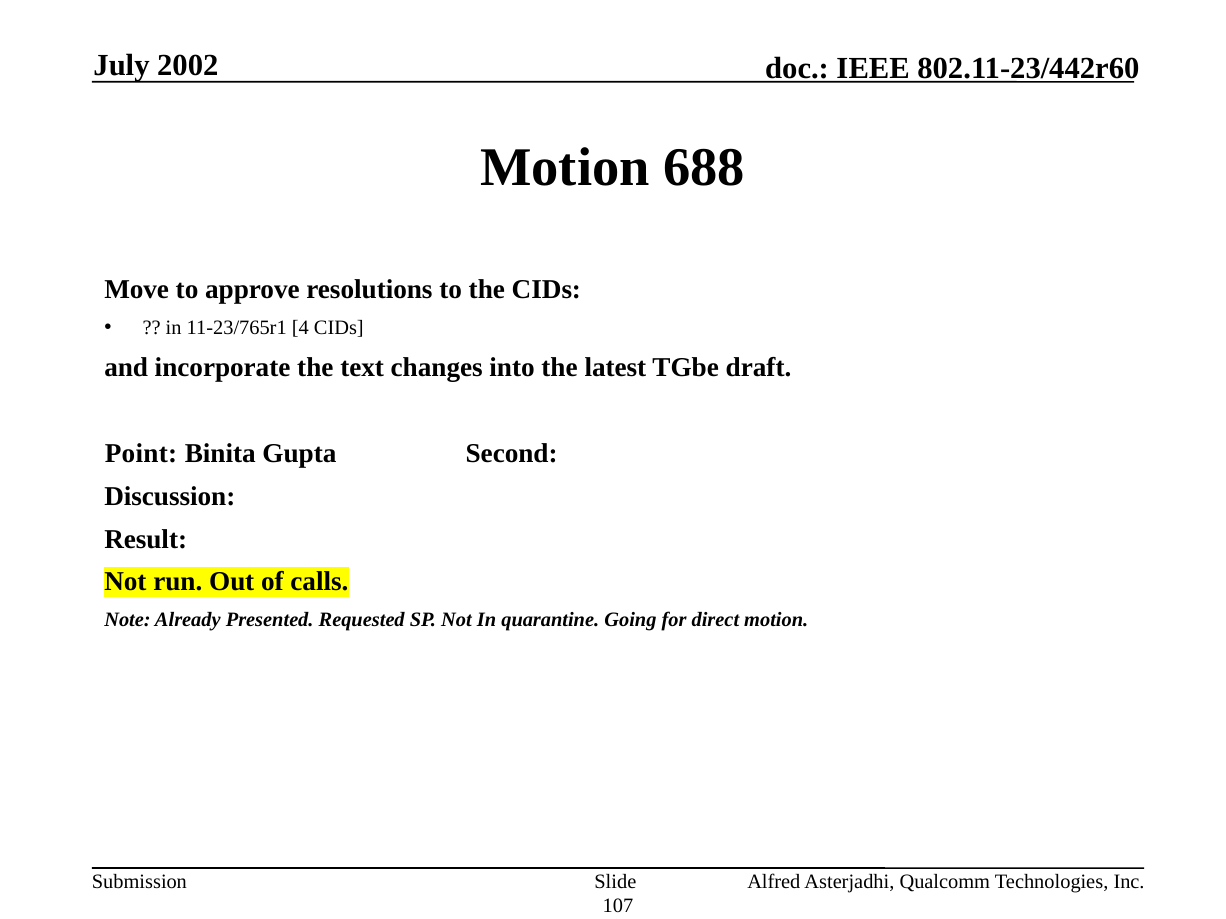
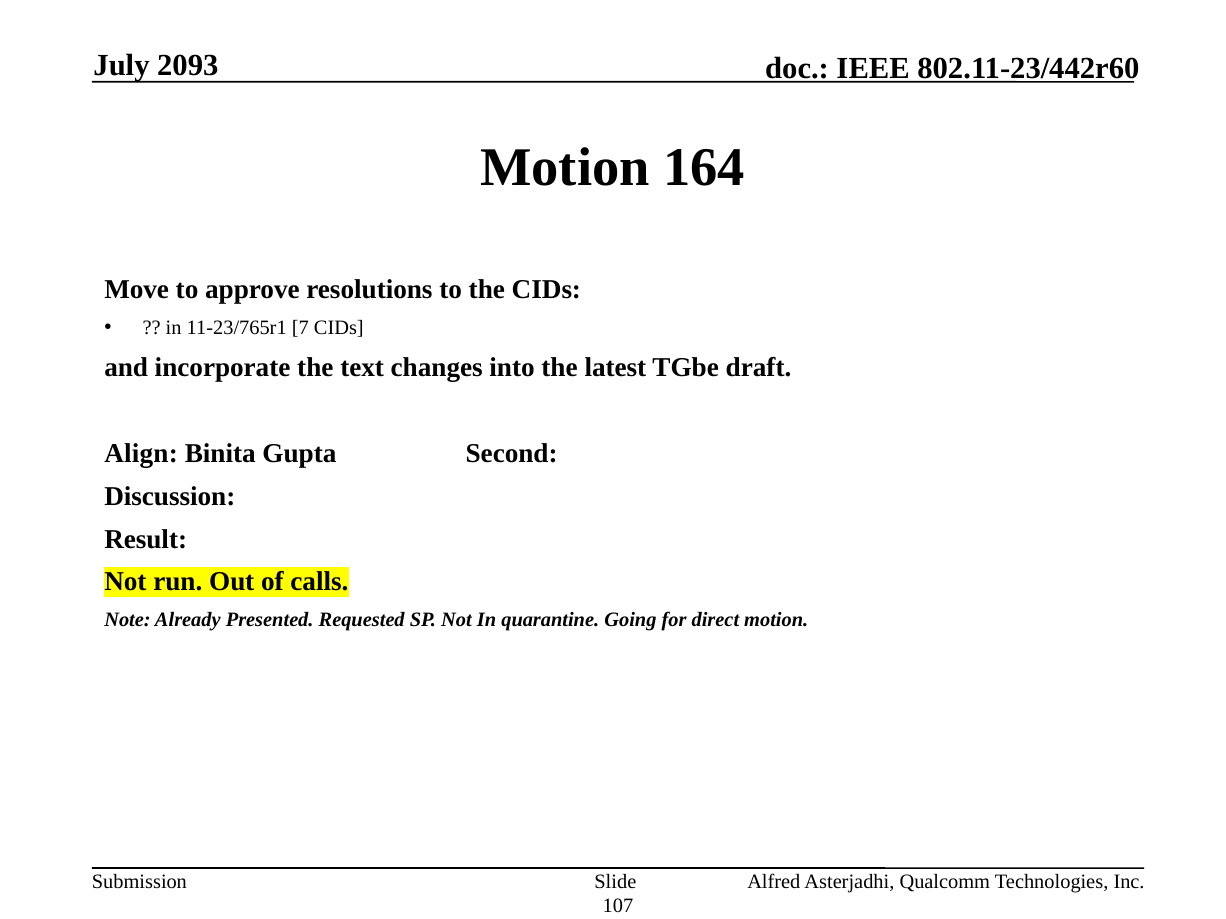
2002: 2002 -> 2093
688: 688 -> 164
4: 4 -> 7
Point: Point -> Align
